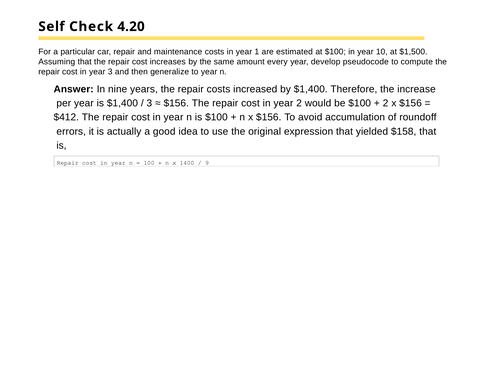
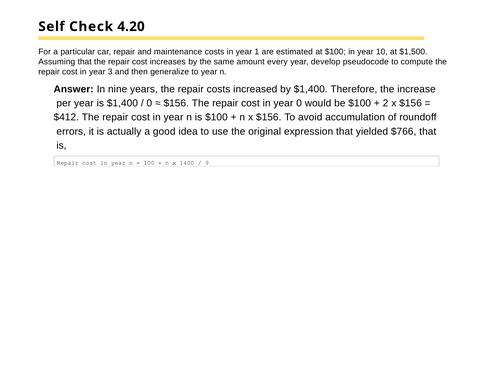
3 at (149, 103): 3 -> 0
year 2: 2 -> 0
$158: $158 -> $766
